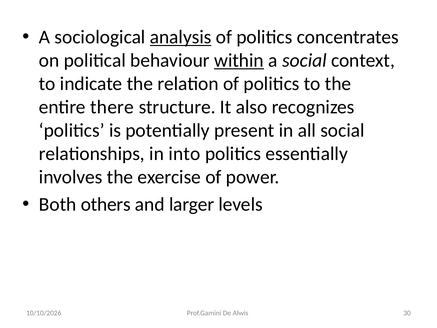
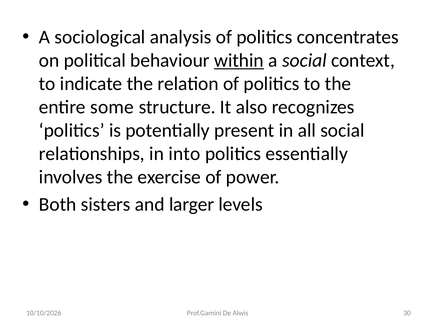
analysis underline: present -> none
there: there -> some
others: others -> sisters
